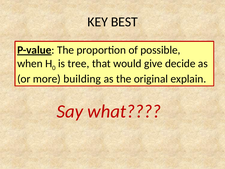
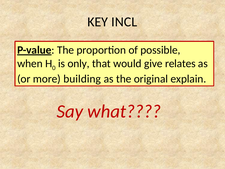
BEST: BEST -> INCL
tree: tree -> only
decide: decide -> relates
